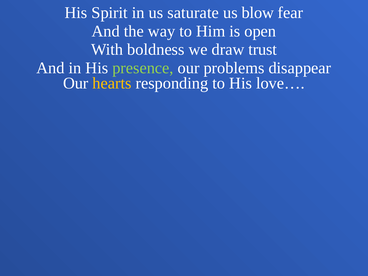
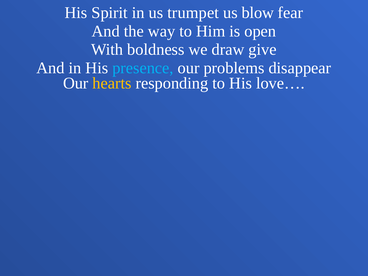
saturate: saturate -> trumpet
trust: trust -> give
presence colour: light green -> light blue
